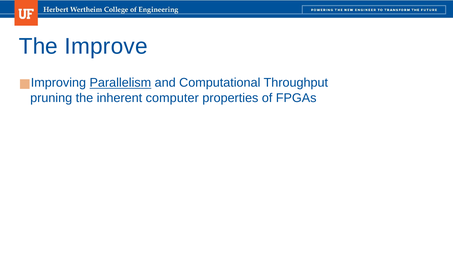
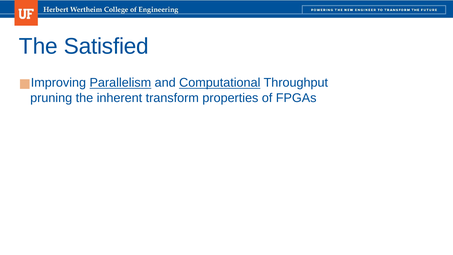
Improve: Improve -> Satisfied
Computational underline: none -> present
computer: computer -> transform
